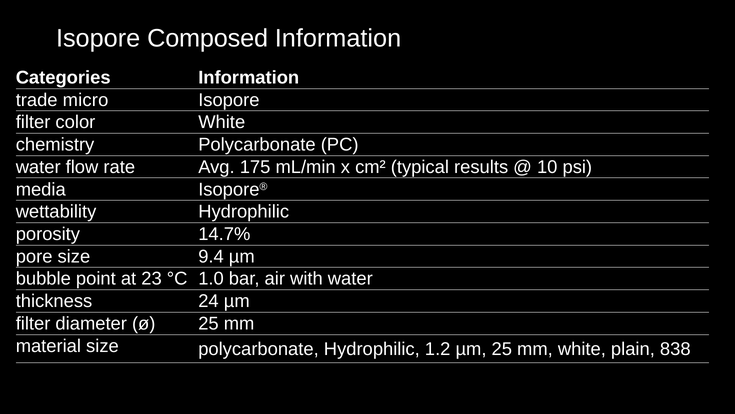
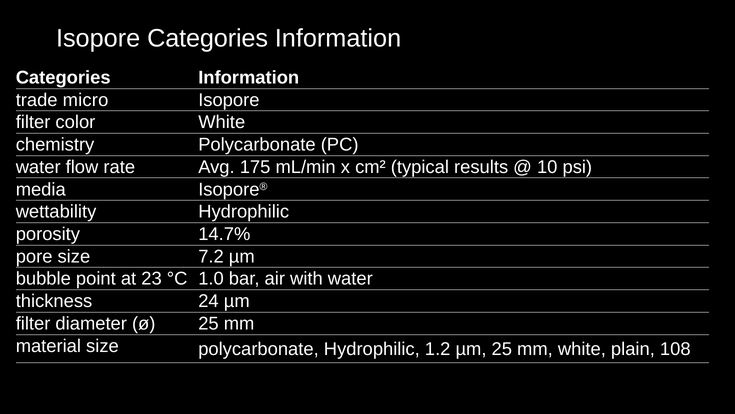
Isopore Composed: Composed -> Categories
9.4: 9.4 -> 7.2
838: 838 -> 108
